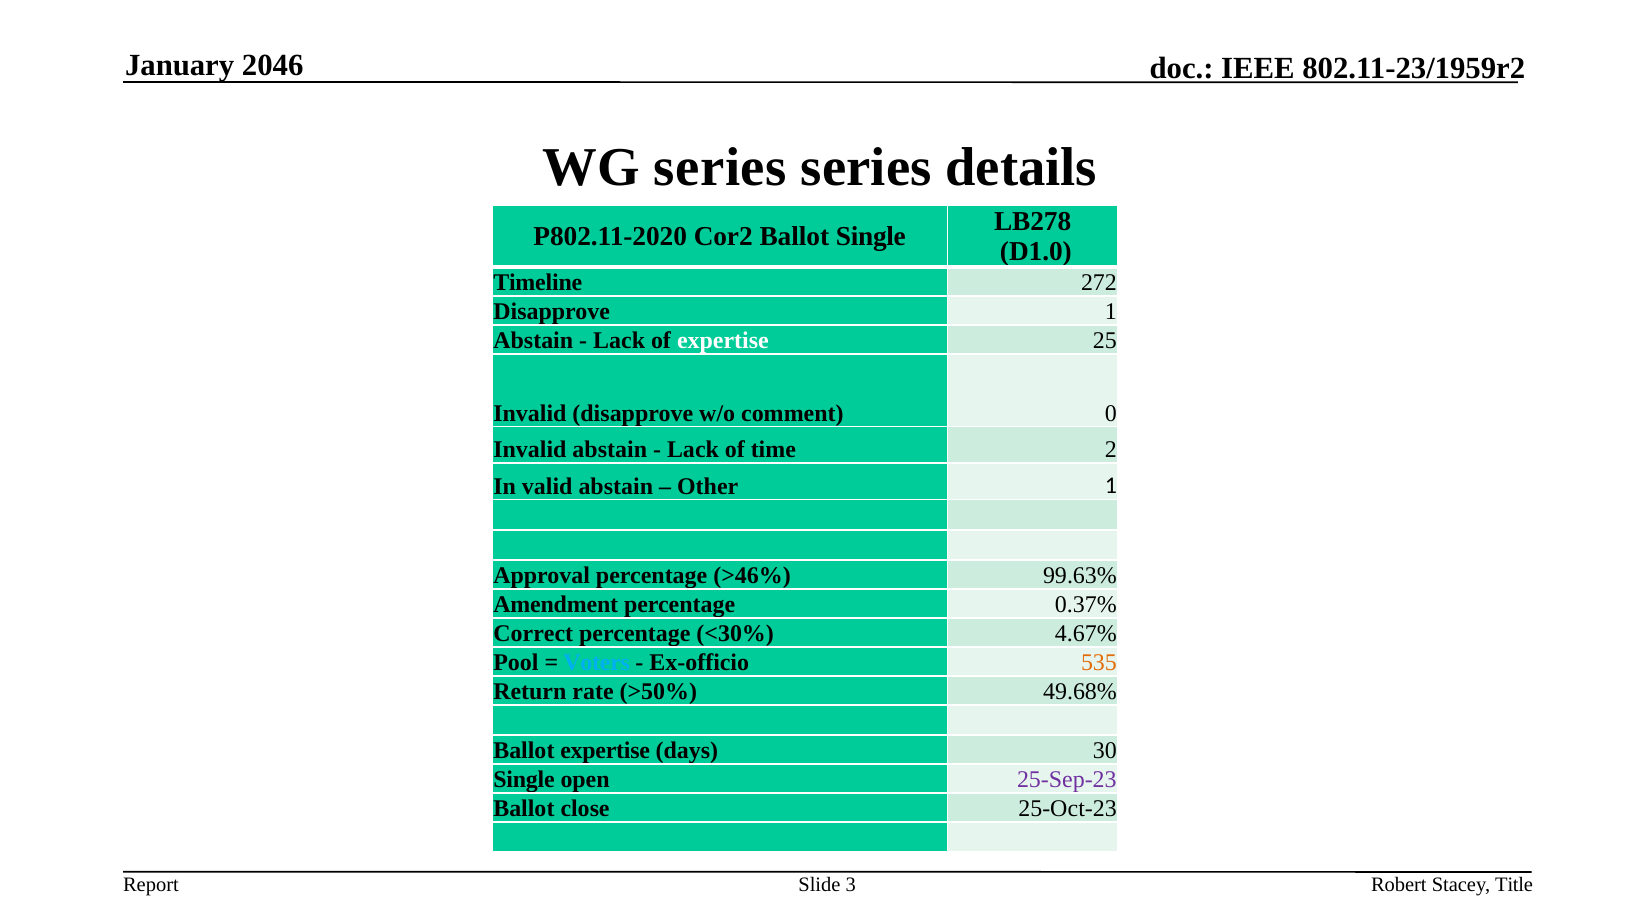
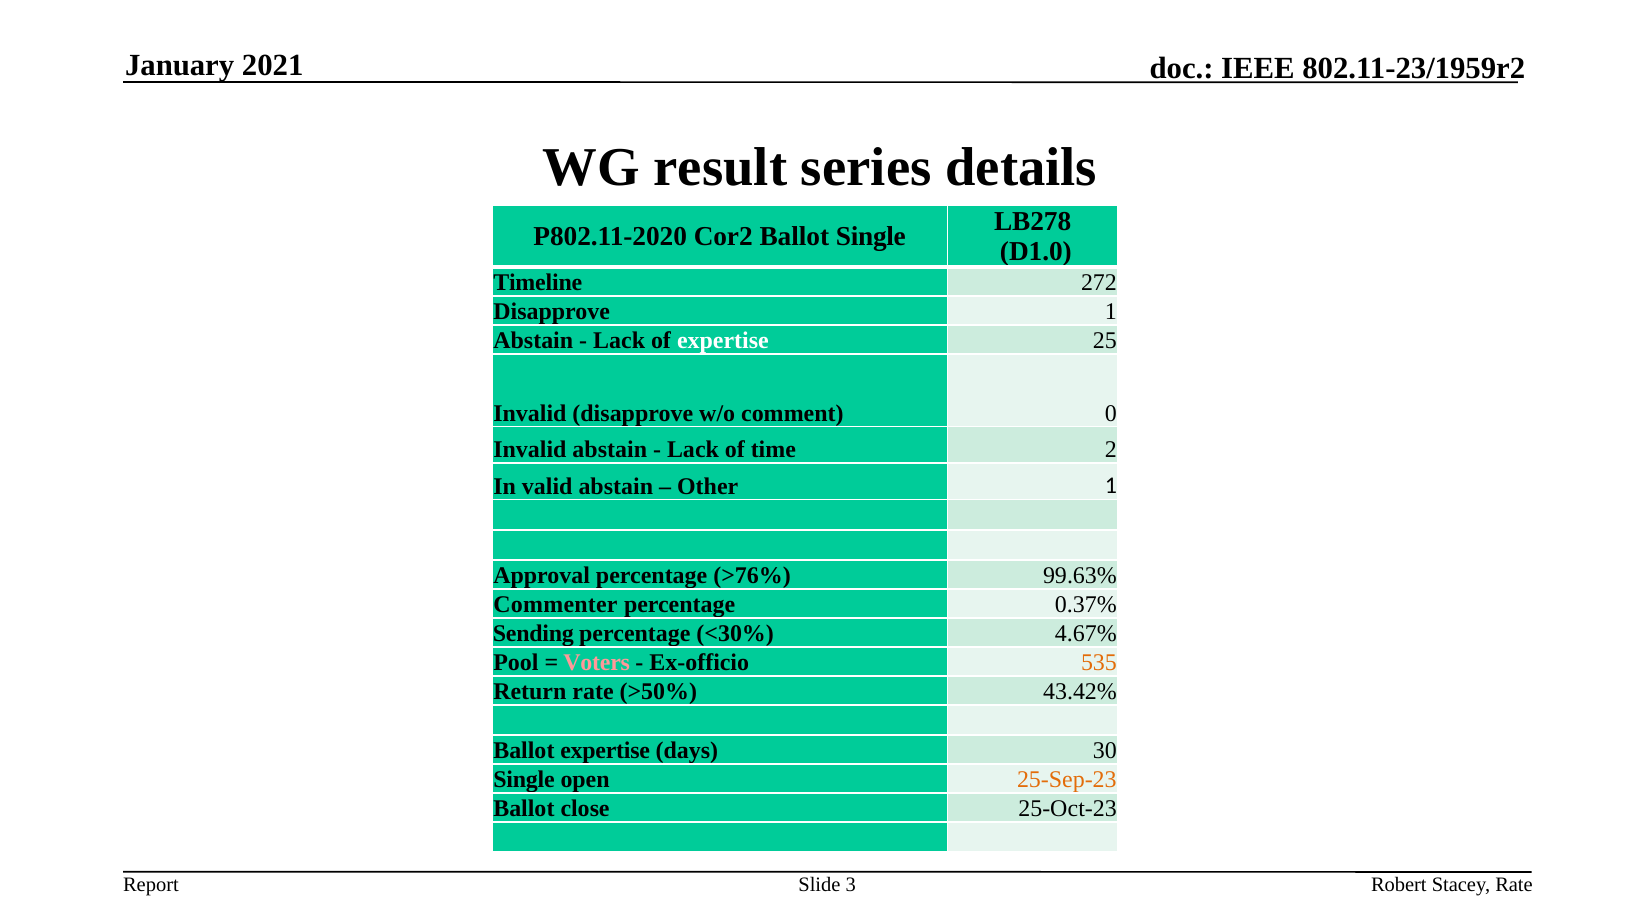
2046: 2046 -> 2021
WG series: series -> result
>46%: >46% -> >76%
Amendment: Amendment -> Commenter
Correct: Correct -> Sending
Voters colour: light blue -> pink
49.68%: 49.68% -> 43.42%
25-Sep-23 colour: purple -> orange
Stacey Title: Title -> Rate
